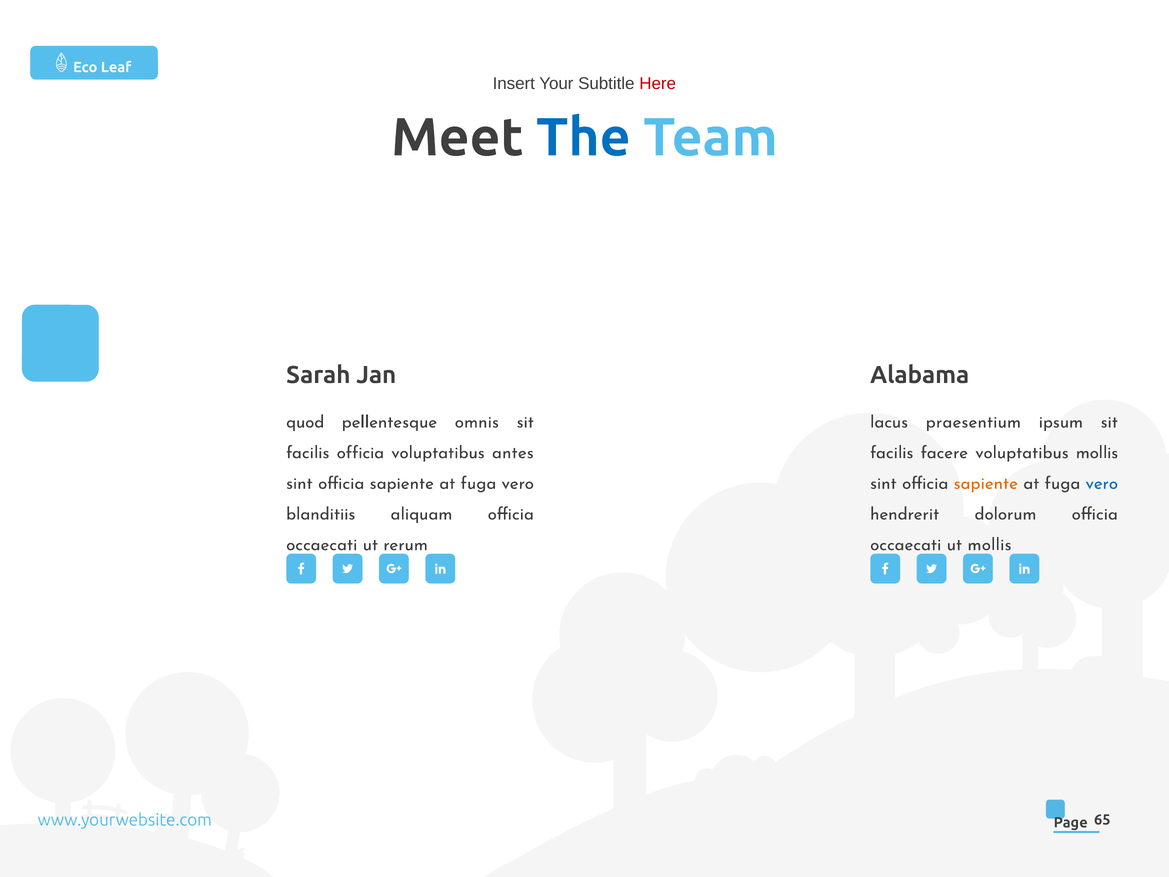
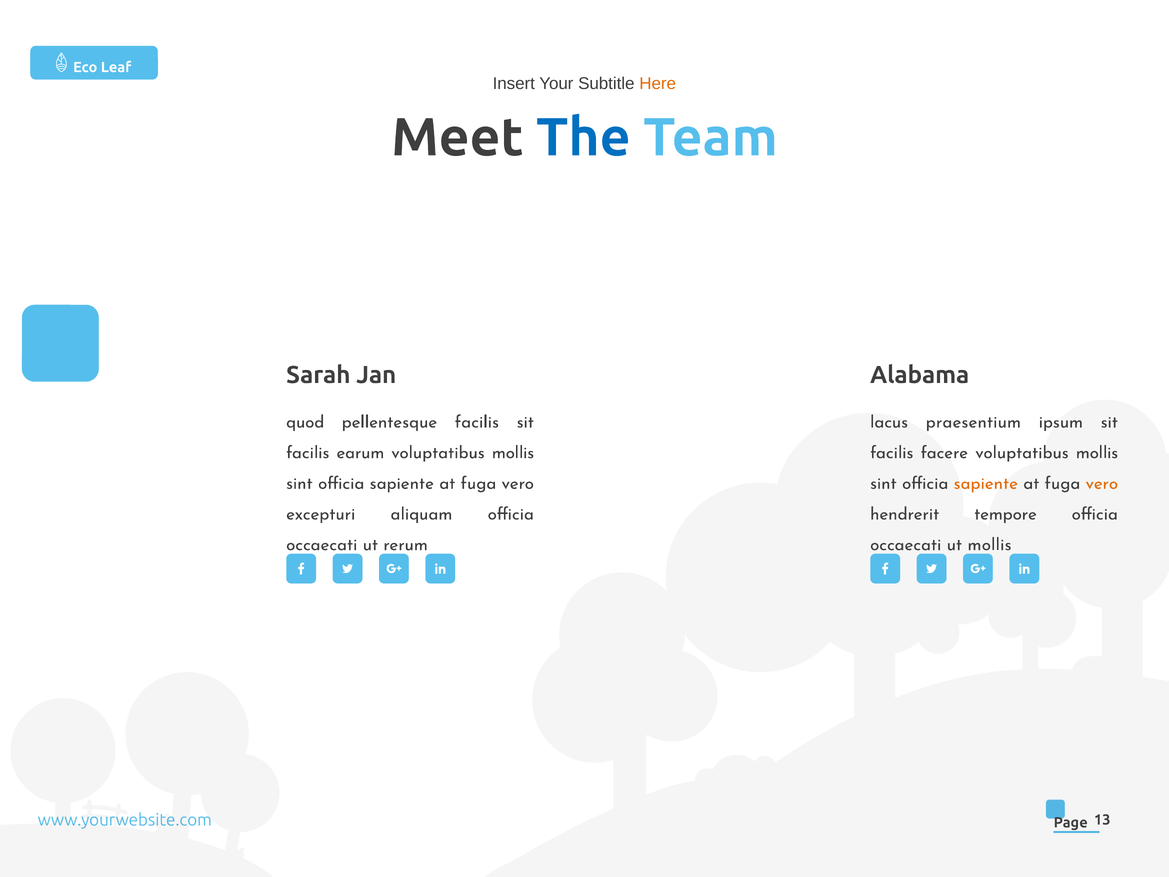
Here colour: red -> orange
pellentesque omnis: omnis -> facilis
facilis officia: officia -> earum
antes at (513, 452): antes -> mollis
vero at (1102, 483) colour: blue -> orange
blanditiis: blanditiis -> excepturi
dolorum: dolorum -> tempore
65: 65 -> 13
